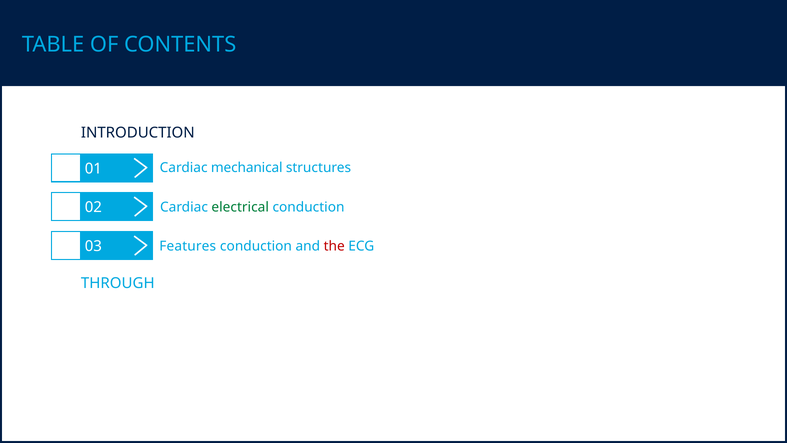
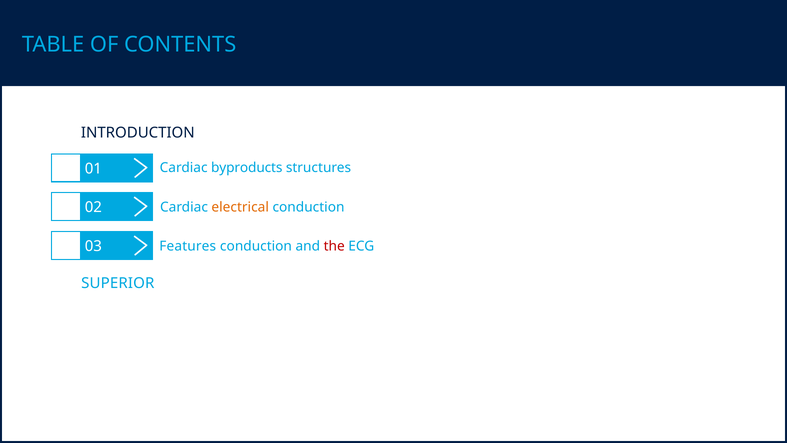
mechanical: mechanical -> byproducts
electrical colour: green -> orange
THROUGH: THROUGH -> SUPERIOR
